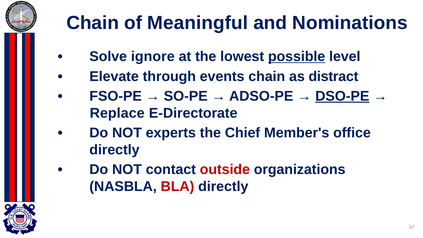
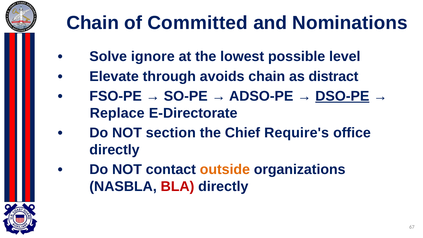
Meaningful: Meaningful -> Committed
possible underline: present -> none
events: events -> avoids
experts: experts -> section
Member's: Member's -> Require's
outside colour: red -> orange
